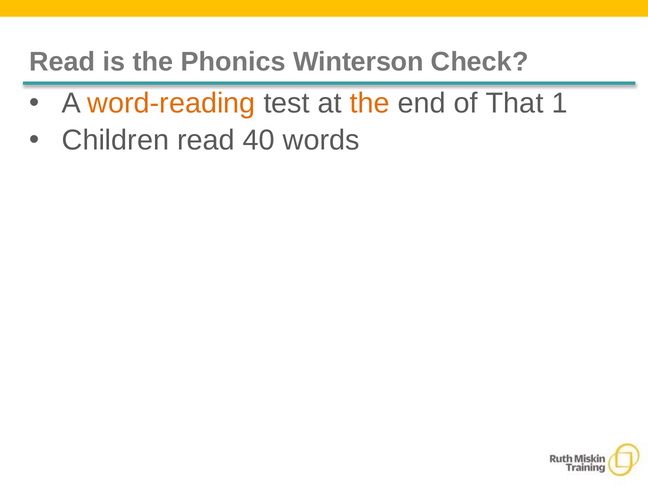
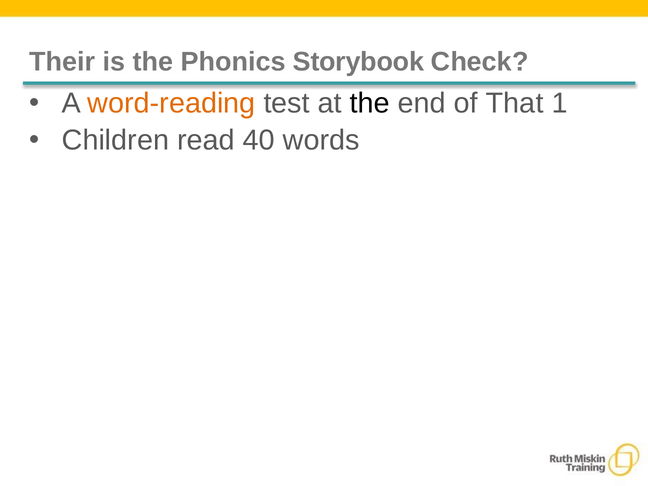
Read at (62, 62): Read -> Their
Winterson: Winterson -> Storybook
the at (370, 103) colour: orange -> black
